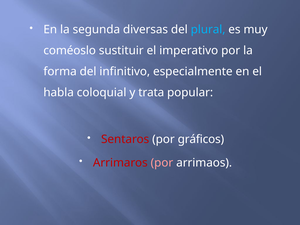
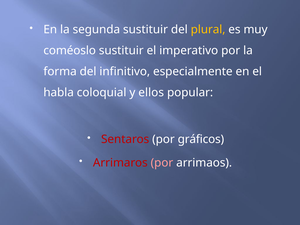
segunda diversas: diversas -> sustituir
plural colour: light blue -> yellow
trata: trata -> ellos
